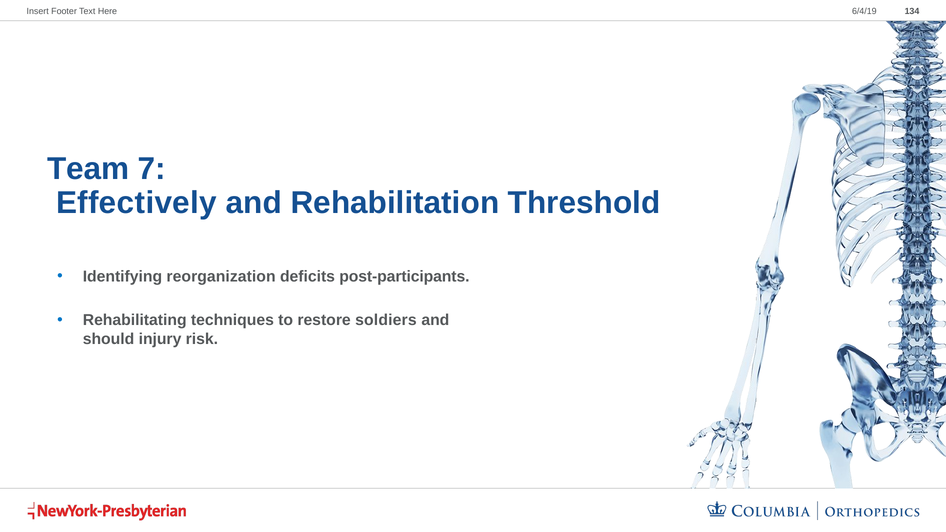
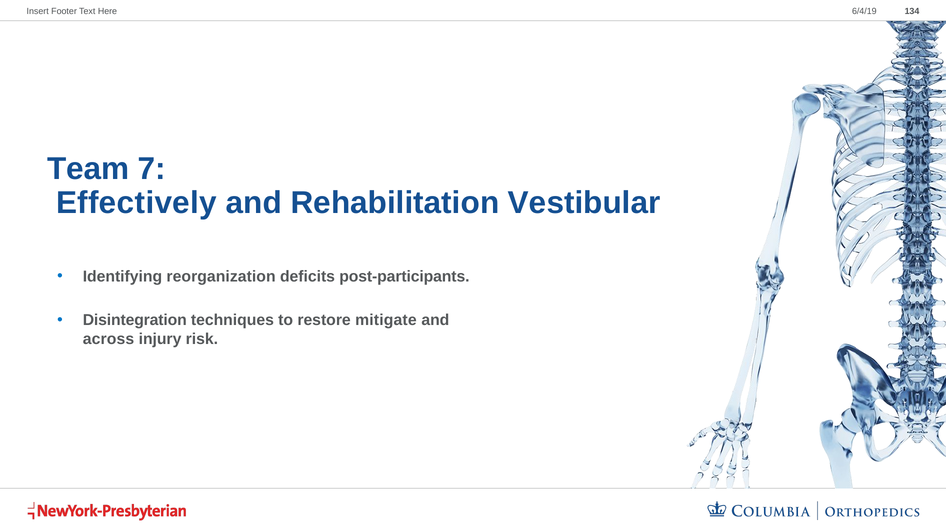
Threshold: Threshold -> Vestibular
Rehabilitating: Rehabilitating -> Disintegration
soldiers: soldiers -> mitigate
should: should -> across
